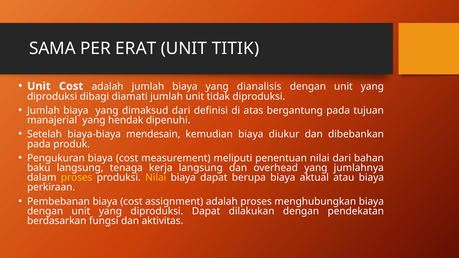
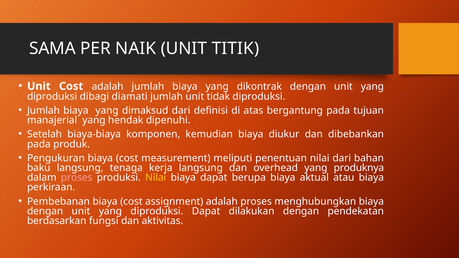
ERAT: ERAT -> NAIK
dianalisis: dianalisis -> dikontrak
mendesain: mendesain -> komponen
jumlahnya: jumlahnya -> produknya
proses at (77, 178) colour: yellow -> pink
